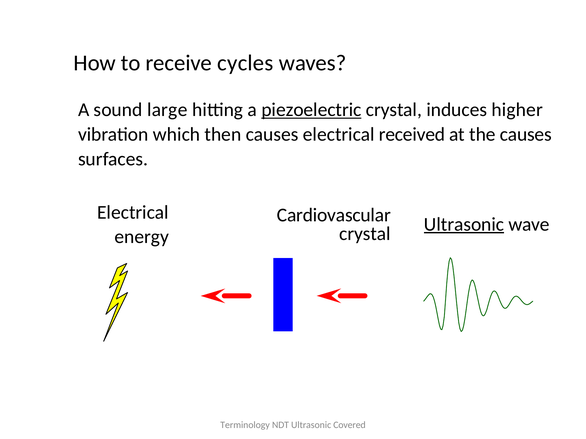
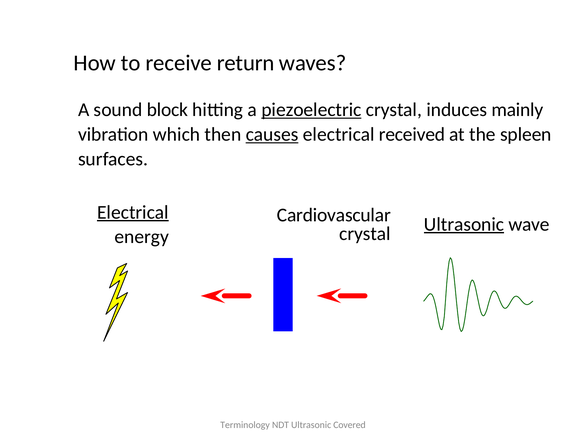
cycles: cycles -> return
large: large -> block
higher: higher -> mainly
causes at (272, 135) underline: none -> present
the causes: causes -> spleen
Electrical at (133, 213) underline: none -> present
